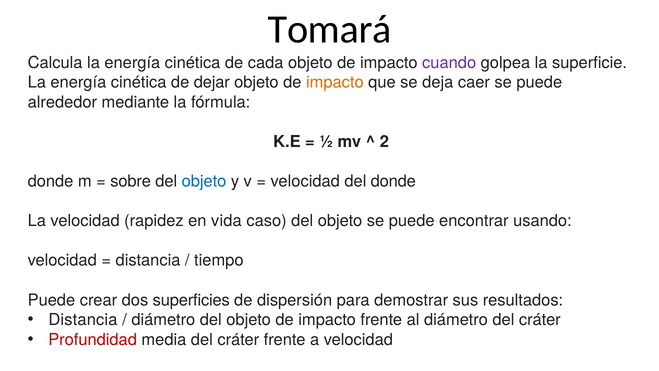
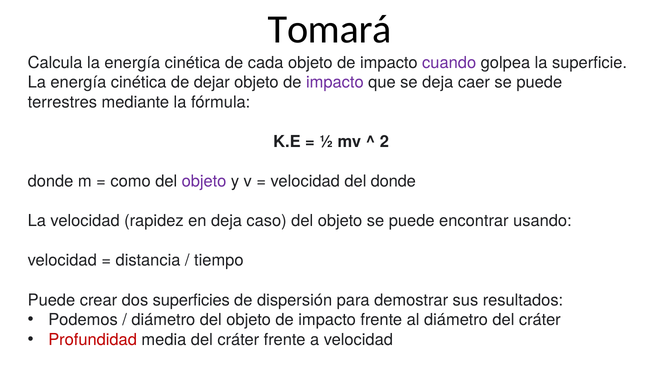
impacto at (335, 82) colour: orange -> purple
alrededor: alrededor -> terrestres
sobre: sobre -> como
objeto at (204, 181) colour: blue -> purple
en vida: vida -> deja
Distancia at (83, 320): Distancia -> Podemos
